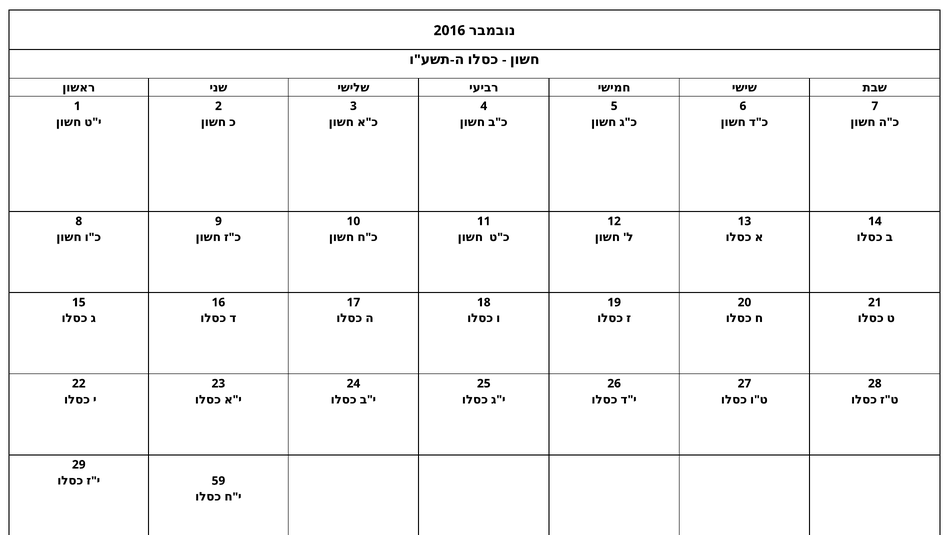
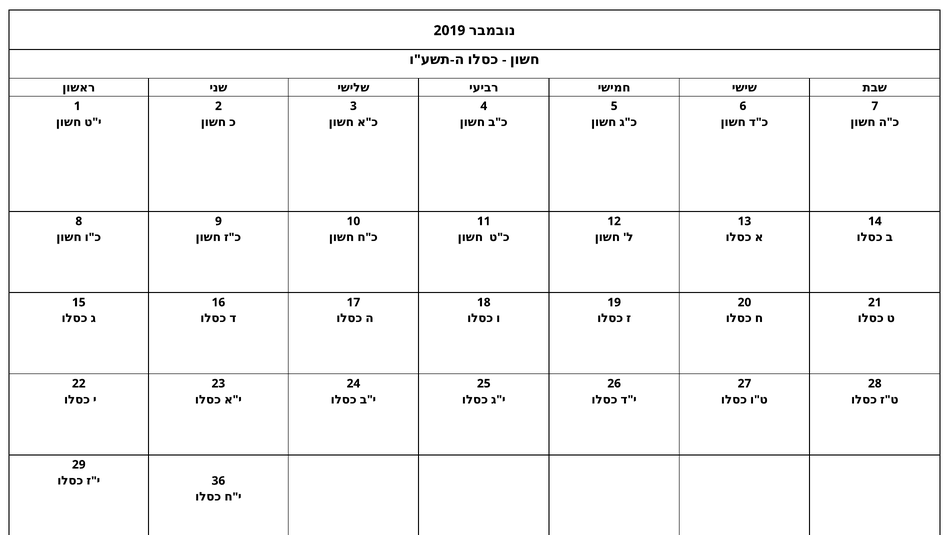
2016: 2016 -> 2019
59: 59 -> 36
